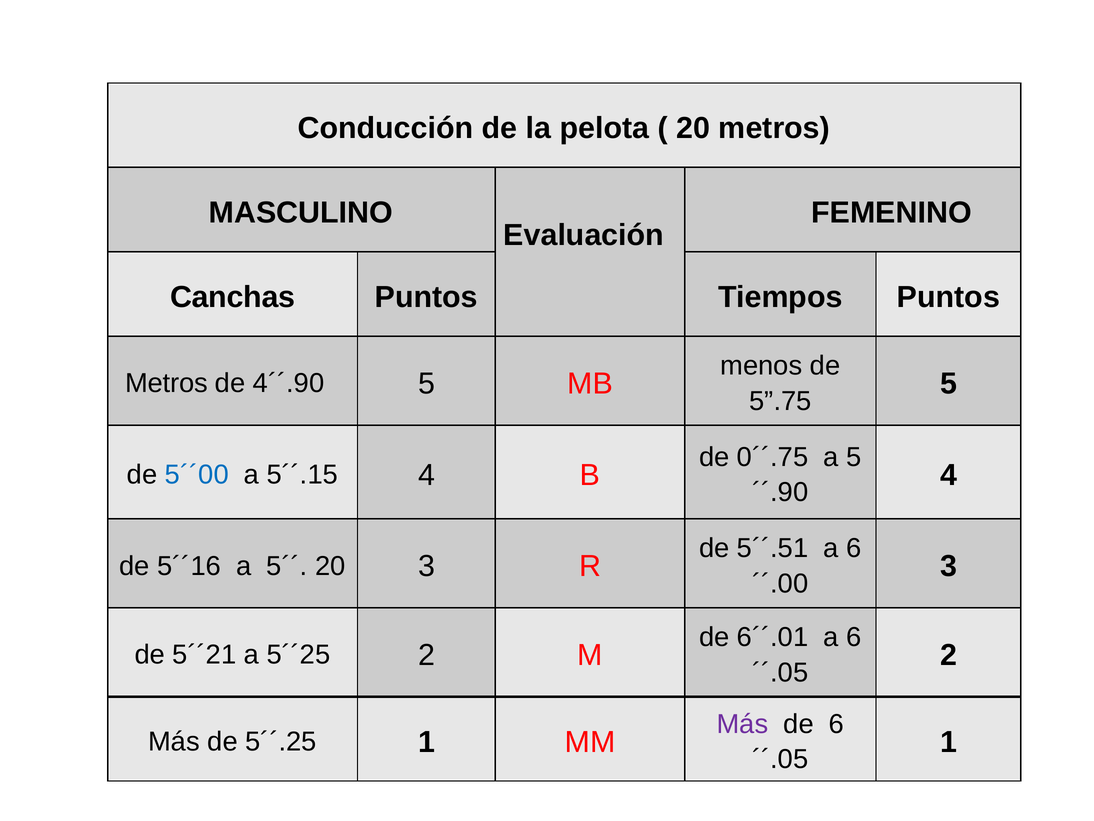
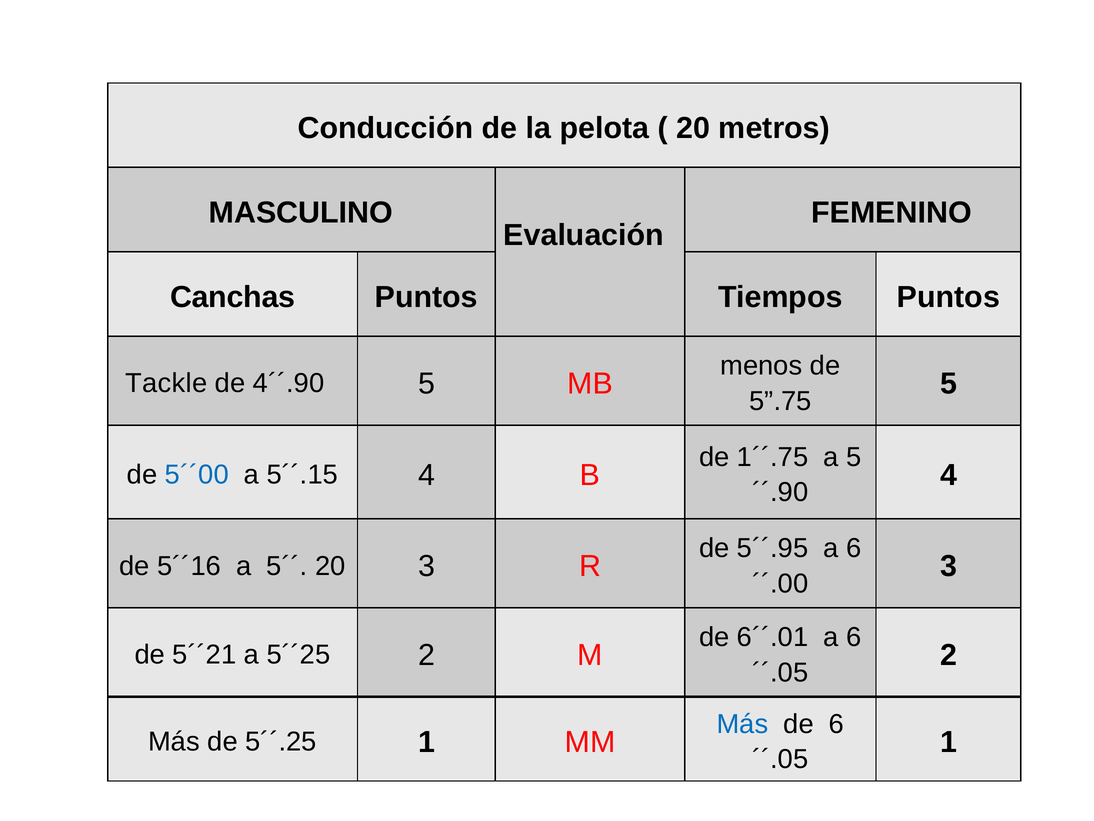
Metros at (167, 383): Metros -> Tackle
0´´.75: 0´´.75 -> 1´´.75
5´´.51: 5´´.51 -> 5´´.95
Más at (742, 724) colour: purple -> blue
